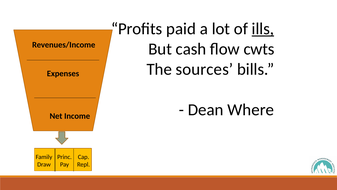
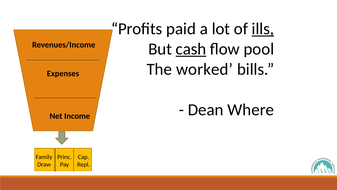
cash underline: none -> present
cwts: cwts -> pool
sources: sources -> worked
